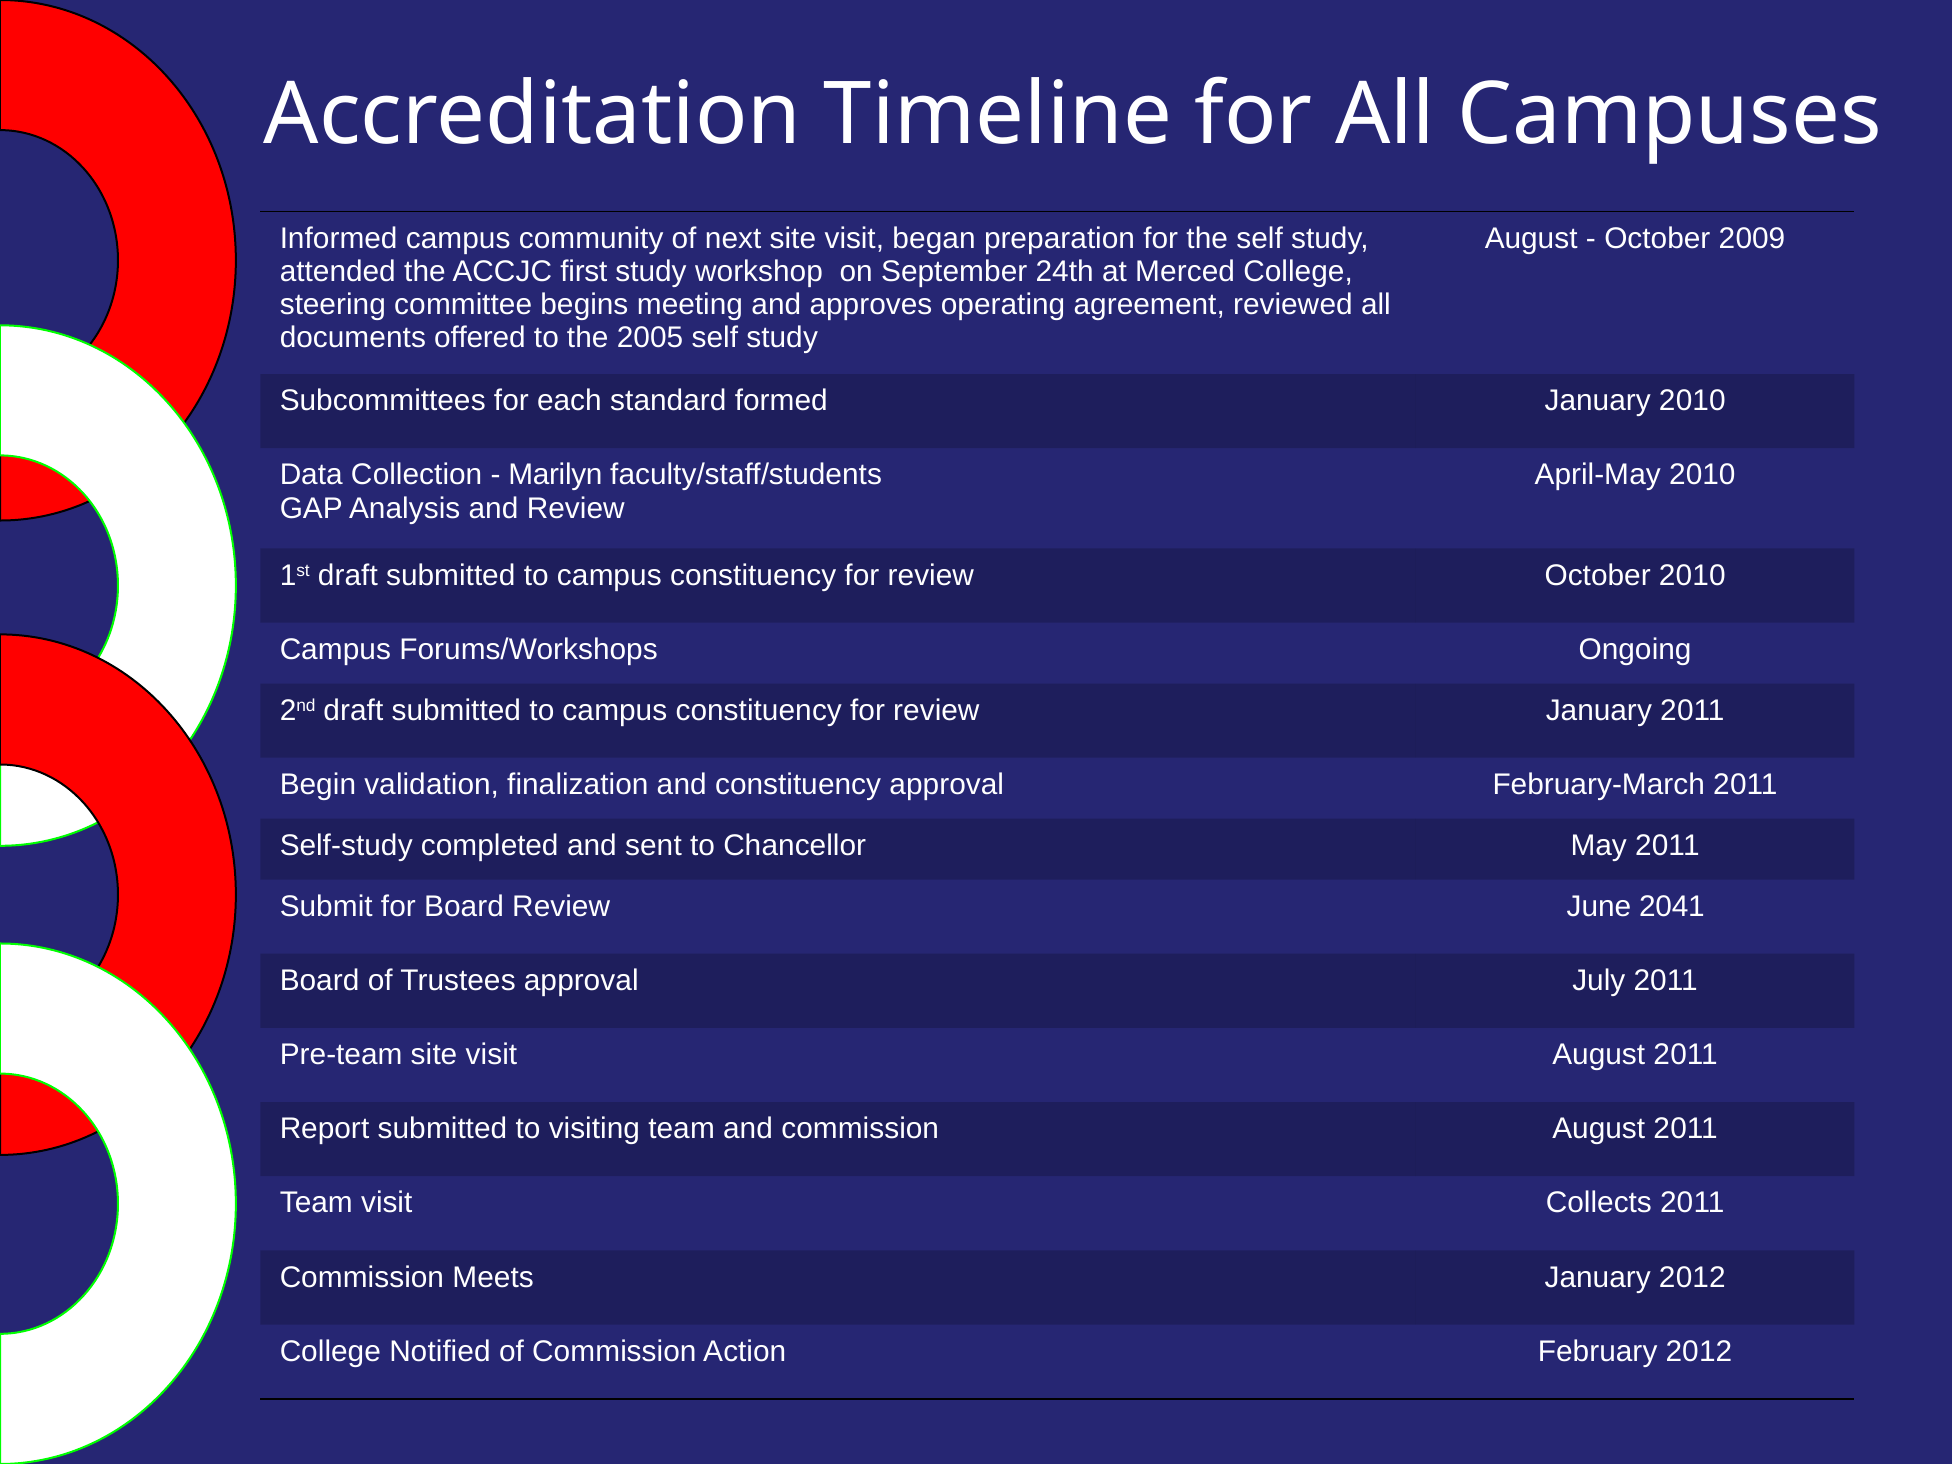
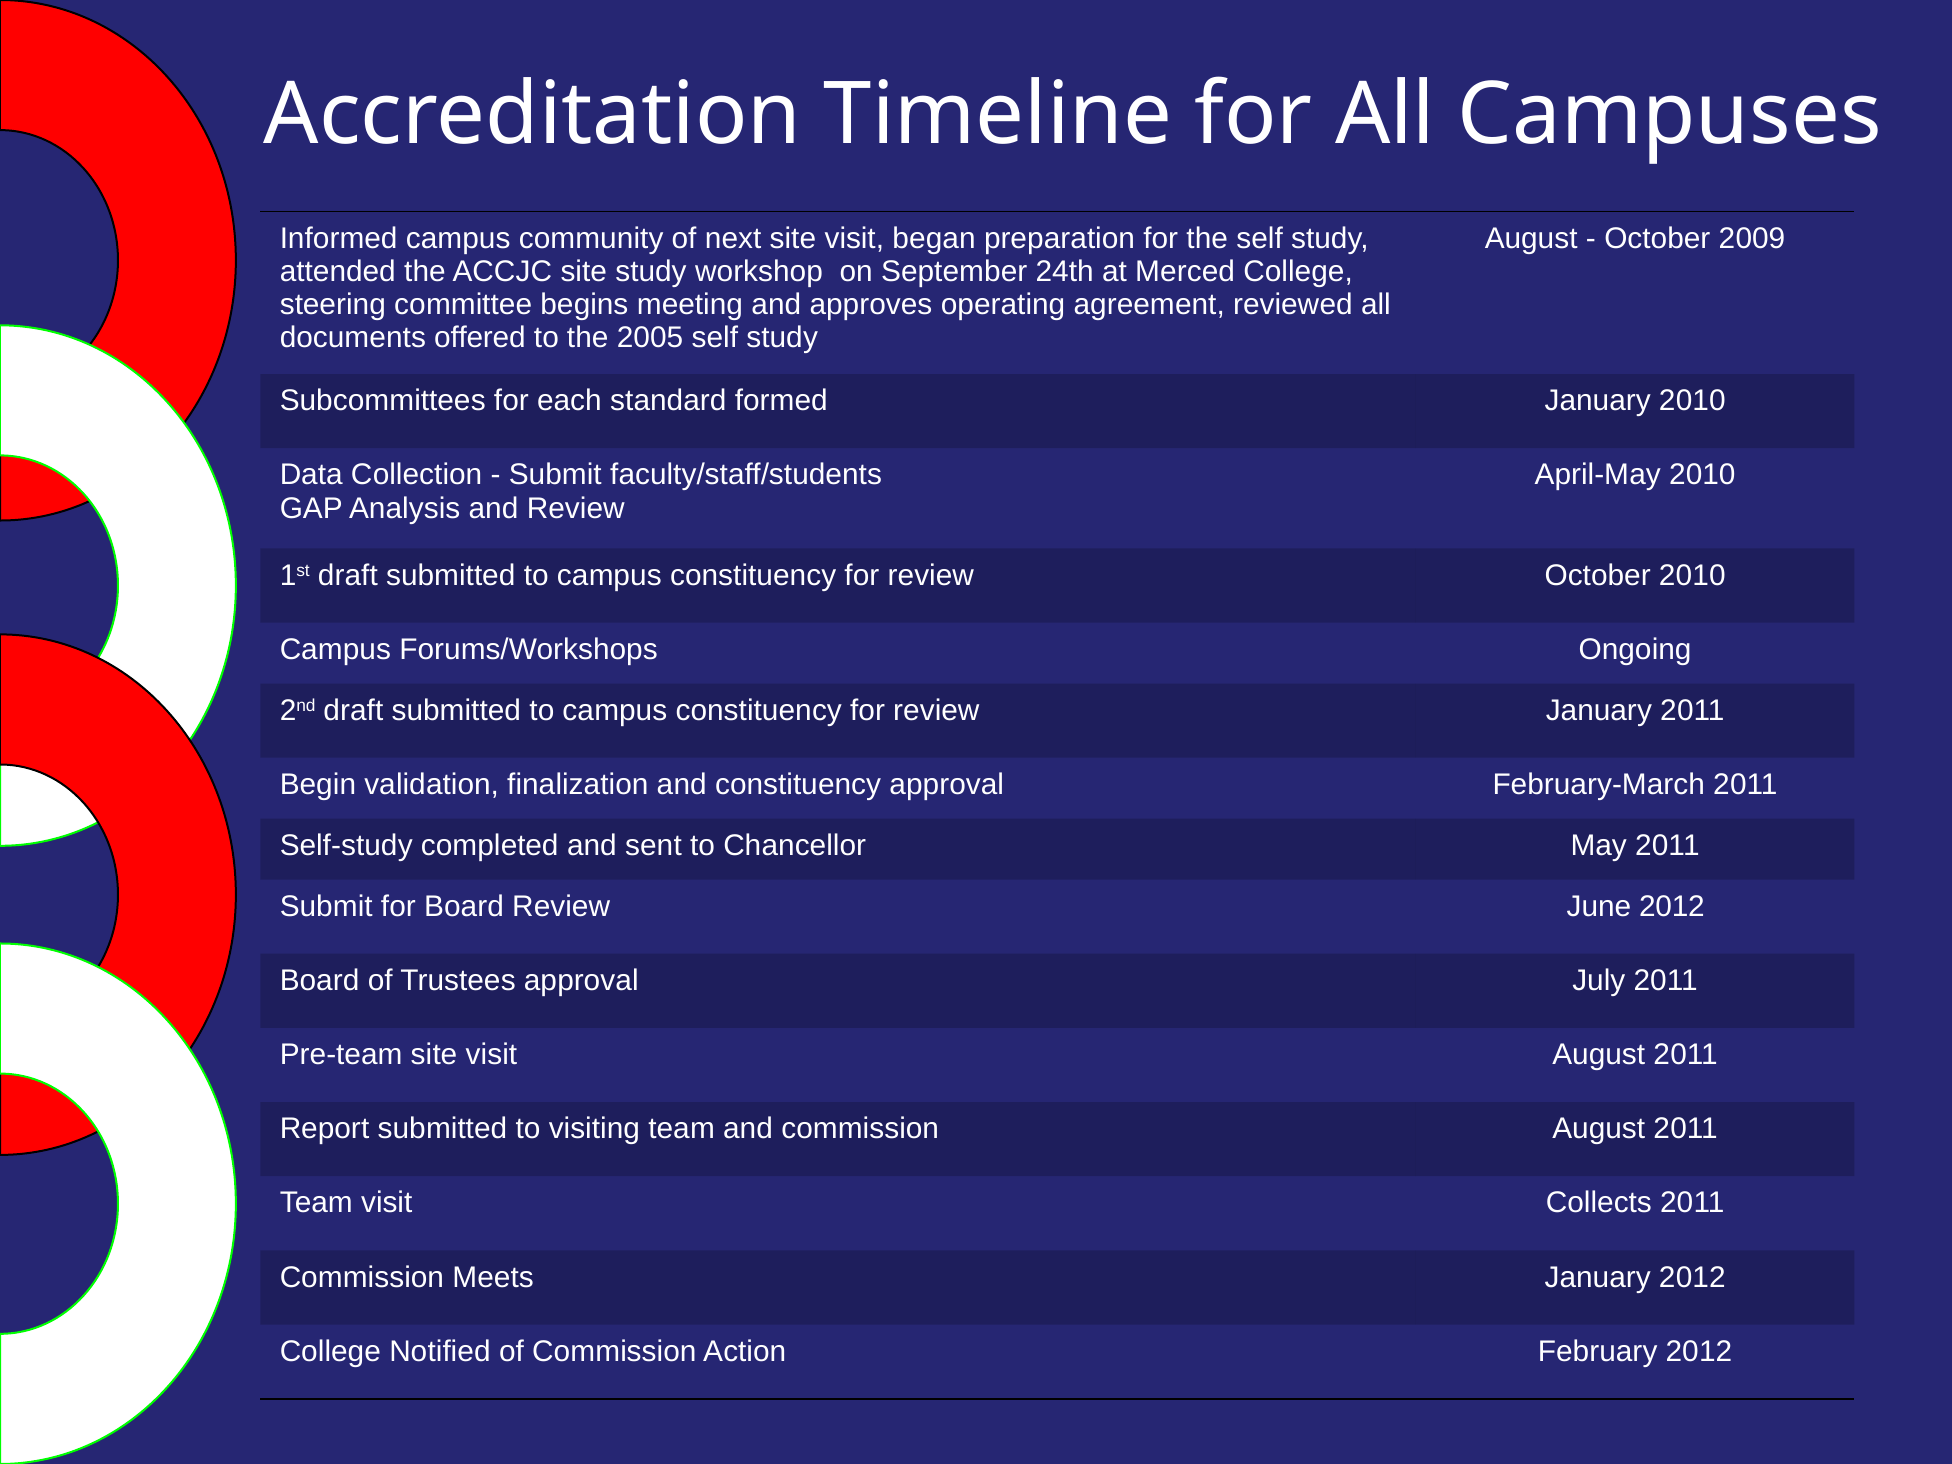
ACCJC first: first -> site
Marilyn at (555, 475): Marilyn -> Submit
June 2041: 2041 -> 2012
